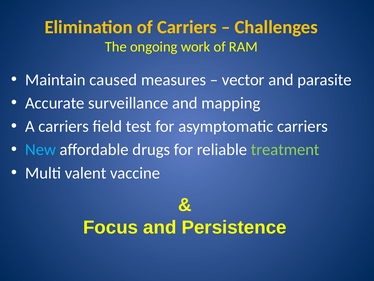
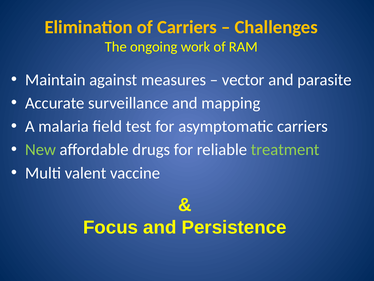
caused: caused -> against
A carriers: carriers -> malaria
New colour: light blue -> light green
